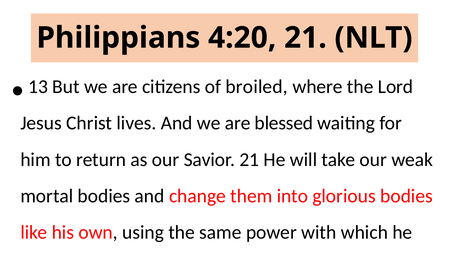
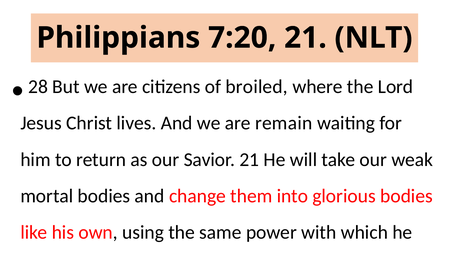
4:20: 4:20 -> 7:20
13: 13 -> 28
blessed: blessed -> remain
